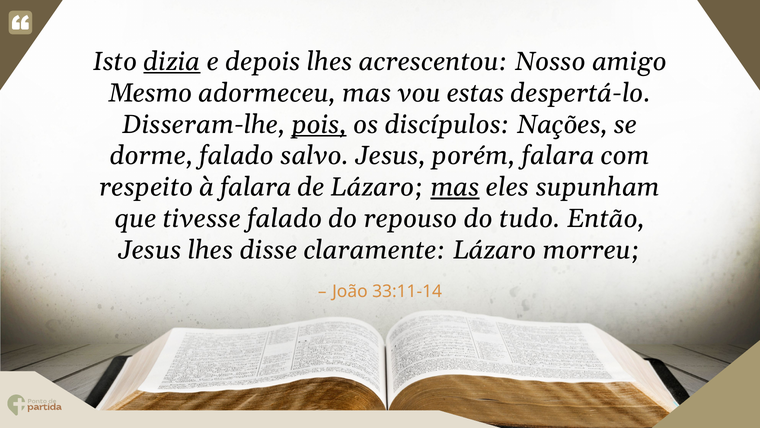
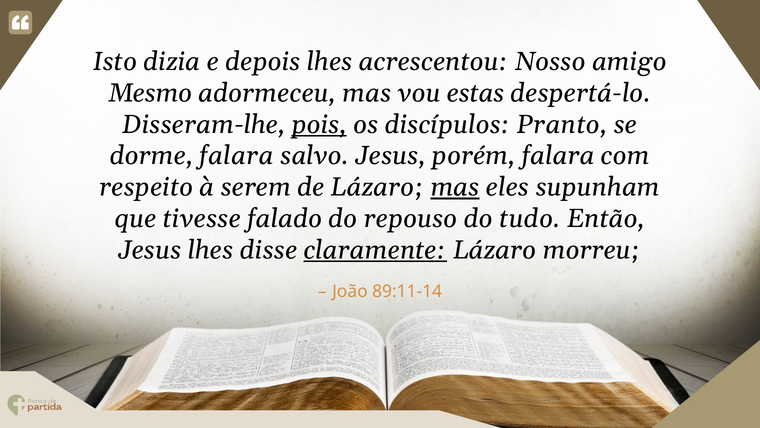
dizia underline: present -> none
Nações: Nações -> Pranto
dorme falado: falado -> falara
à falara: falara -> serem
claramente underline: none -> present
33:11-14: 33:11-14 -> 89:11-14
